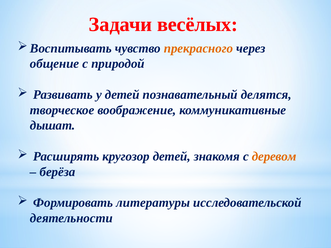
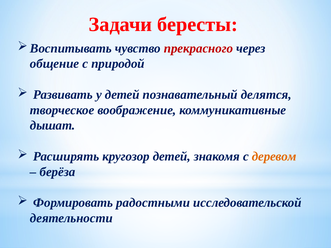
весёлых: весёлых -> бересты
прекрасного colour: orange -> red
литературы: литературы -> радостными
